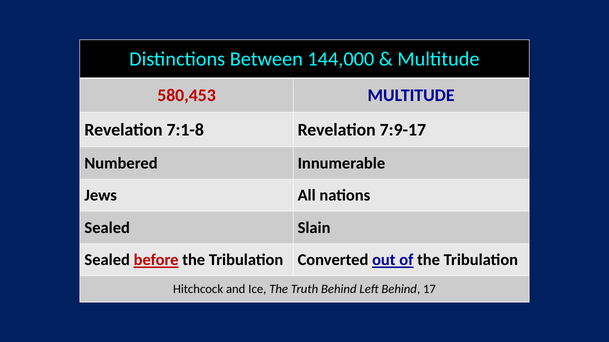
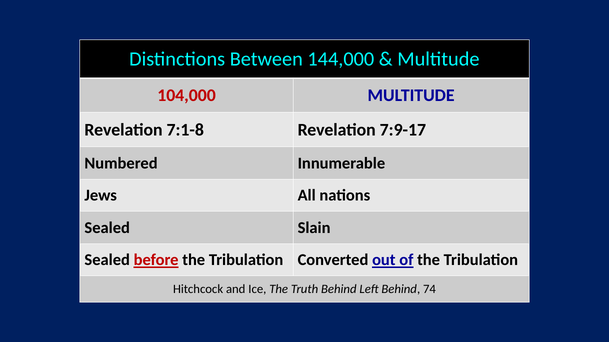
580,453: 580,453 -> 104,000
17: 17 -> 74
